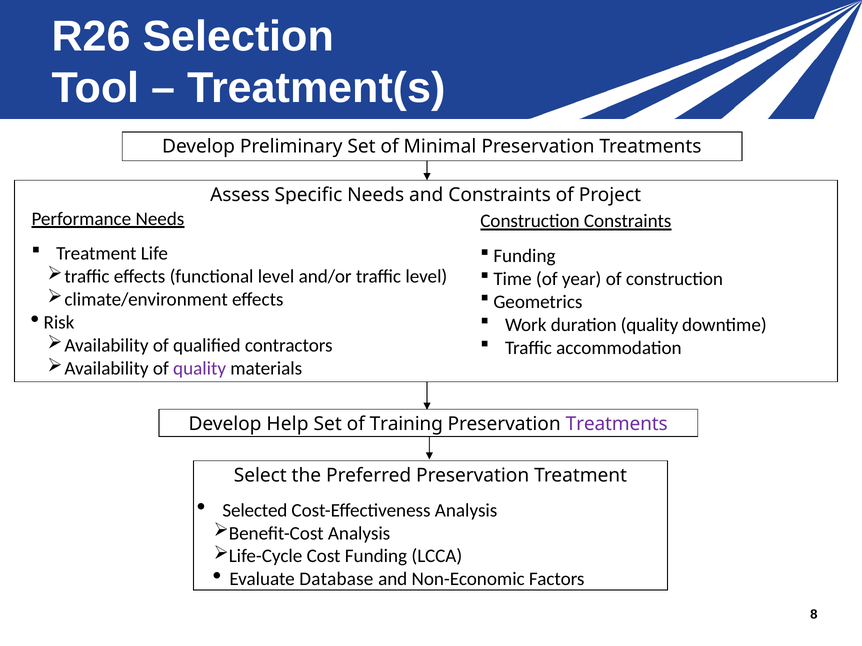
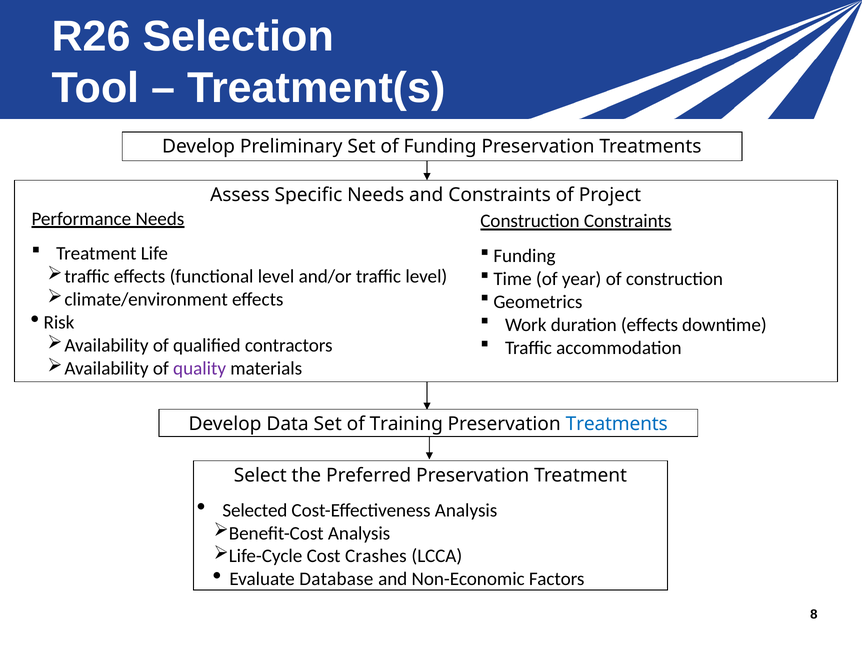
of Minimal: Minimal -> Funding
duration quality: quality -> effects
Help: Help -> Data
Treatments at (617, 425) colour: purple -> blue
Cost Funding: Funding -> Crashes
